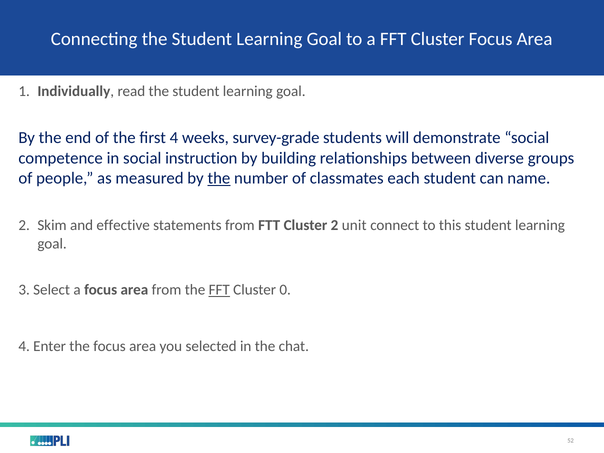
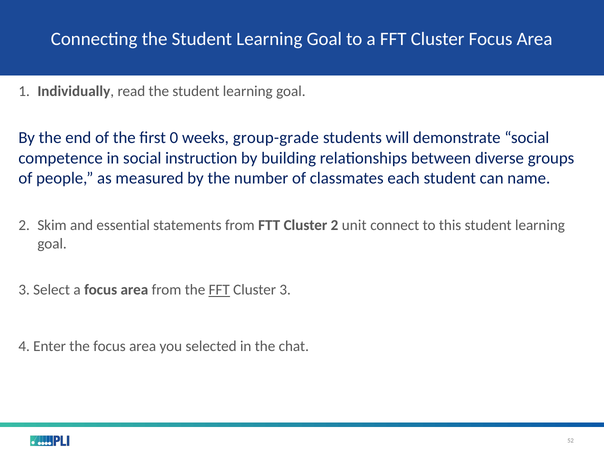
first 4: 4 -> 0
survey-grade: survey-grade -> group-grade
the at (219, 178) underline: present -> none
effective: effective -> essential
Cluster 0: 0 -> 3
